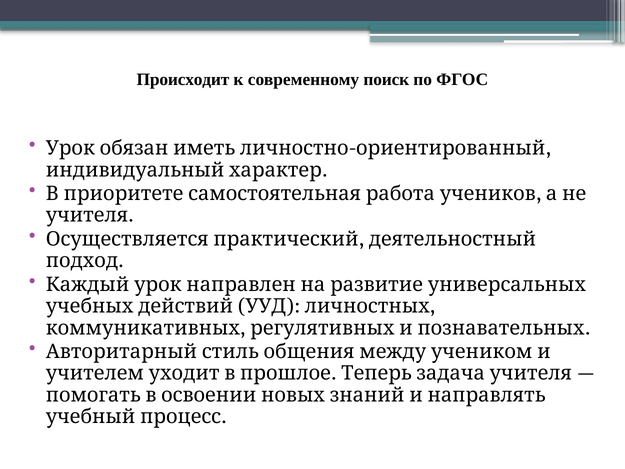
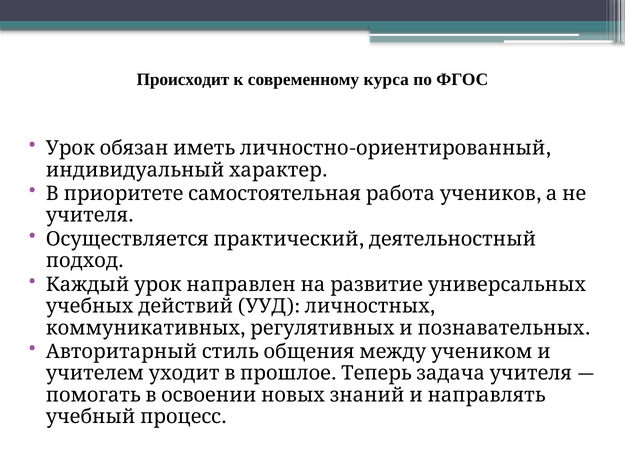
поиск: поиск -> курса
